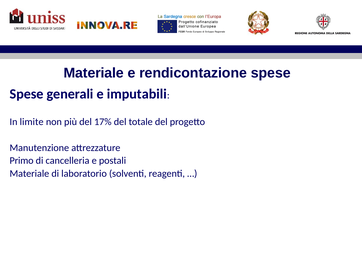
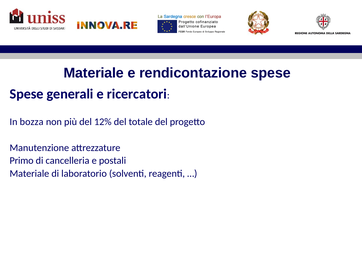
imputabili: imputabili -> ricercatori
limite: limite -> bozza
17%: 17% -> 12%
